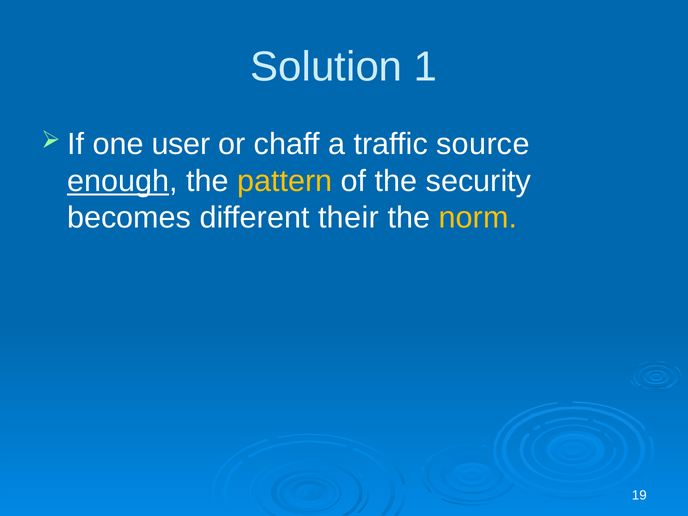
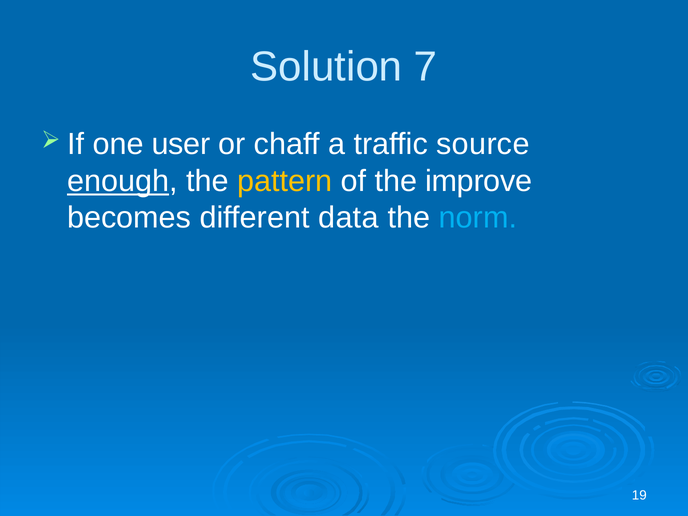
1: 1 -> 7
security: security -> improve
their: their -> data
norm colour: yellow -> light blue
